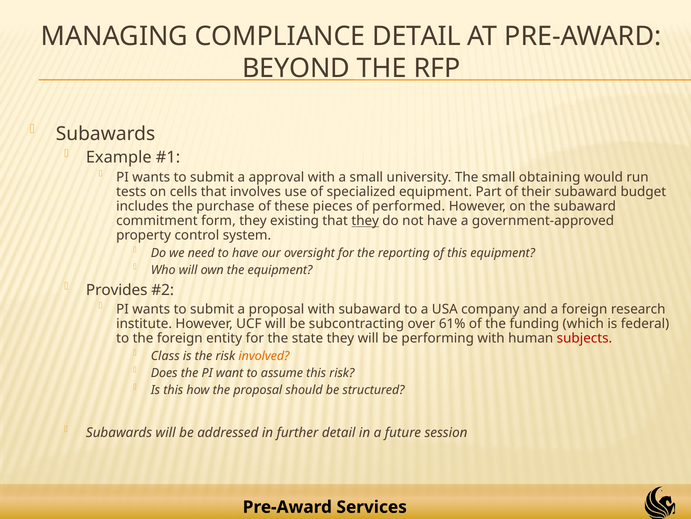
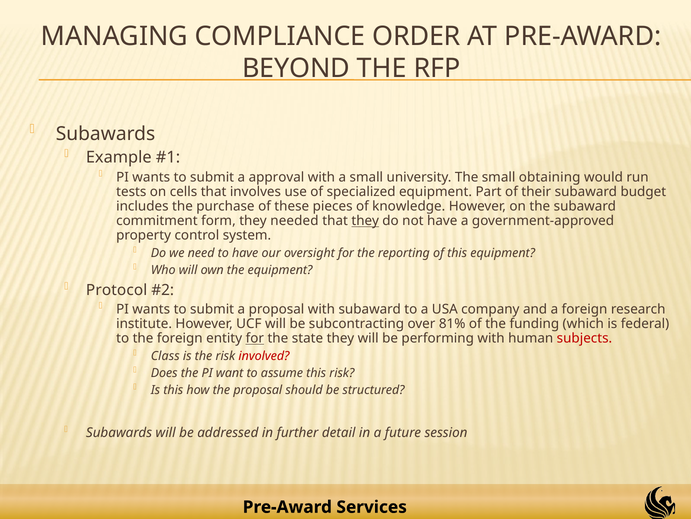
COMPLIANCE DETAIL: DETAIL -> ORDER
performed: performed -> knowledge
existing: existing -> needed
Provides: Provides -> Protocol
61%: 61% -> 81%
for at (255, 338) underline: none -> present
involved colour: orange -> red
